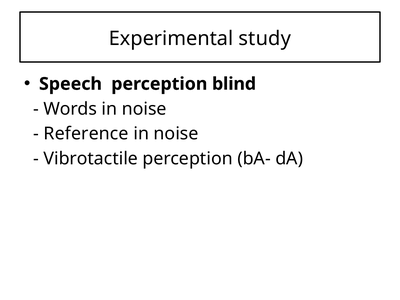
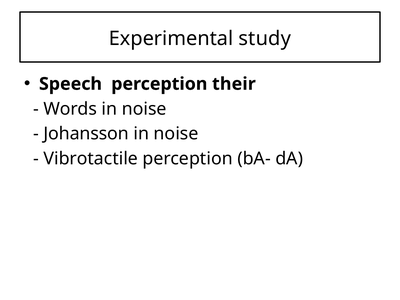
blind: blind -> their
Reference: Reference -> Johansson
